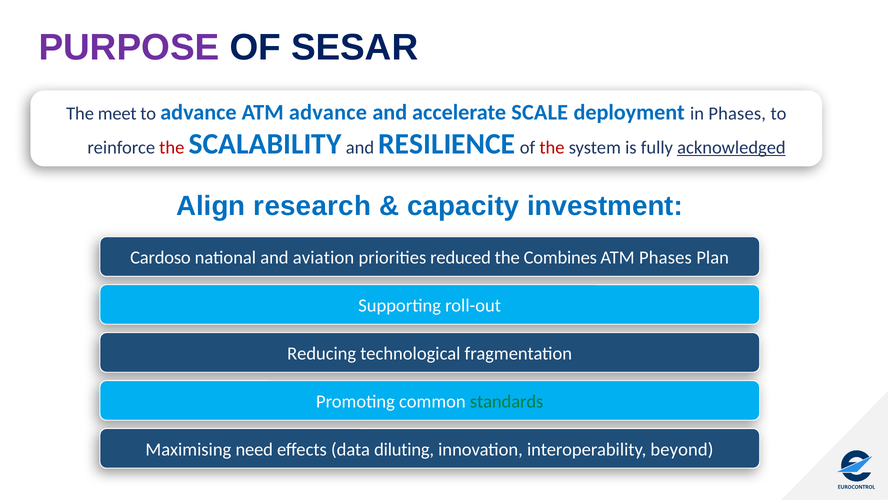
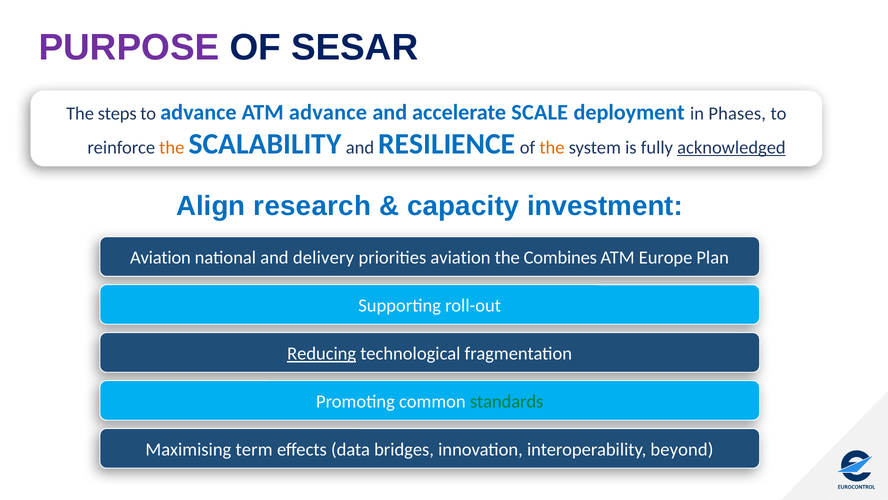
meet: meet -> steps
the at (172, 147) colour: red -> orange
the at (552, 147) colour: red -> orange
Cardoso at (160, 258): Cardoso -> Aviation
aviation: aviation -> delivery
priorities reduced: reduced -> aviation
ATM Phases: Phases -> Europe
Reducing underline: none -> present
need: need -> term
diluting: diluting -> bridges
